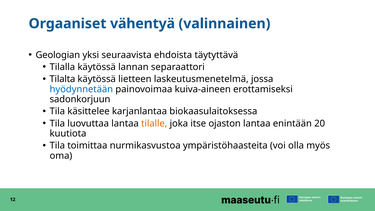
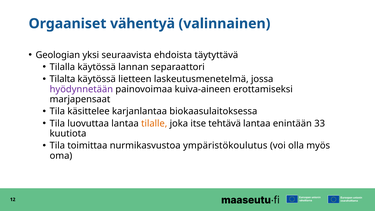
hyödynnetään colour: blue -> purple
sadonkorjuun: sadonkorjuun -> marjapensaat
ojaston: ojaston -> tehtävä
20: 20 -> 33
ympäristöhaasteita: ympäristöhaasteita -> ympäristökoulutus
